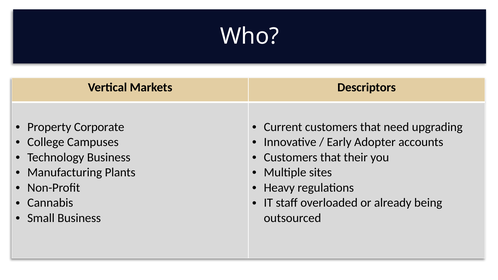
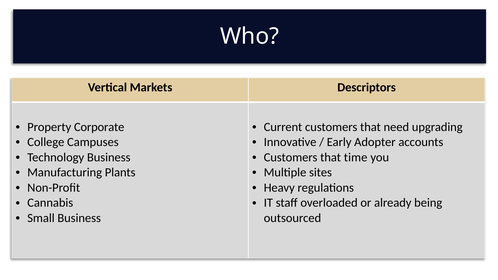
their: their -> time
